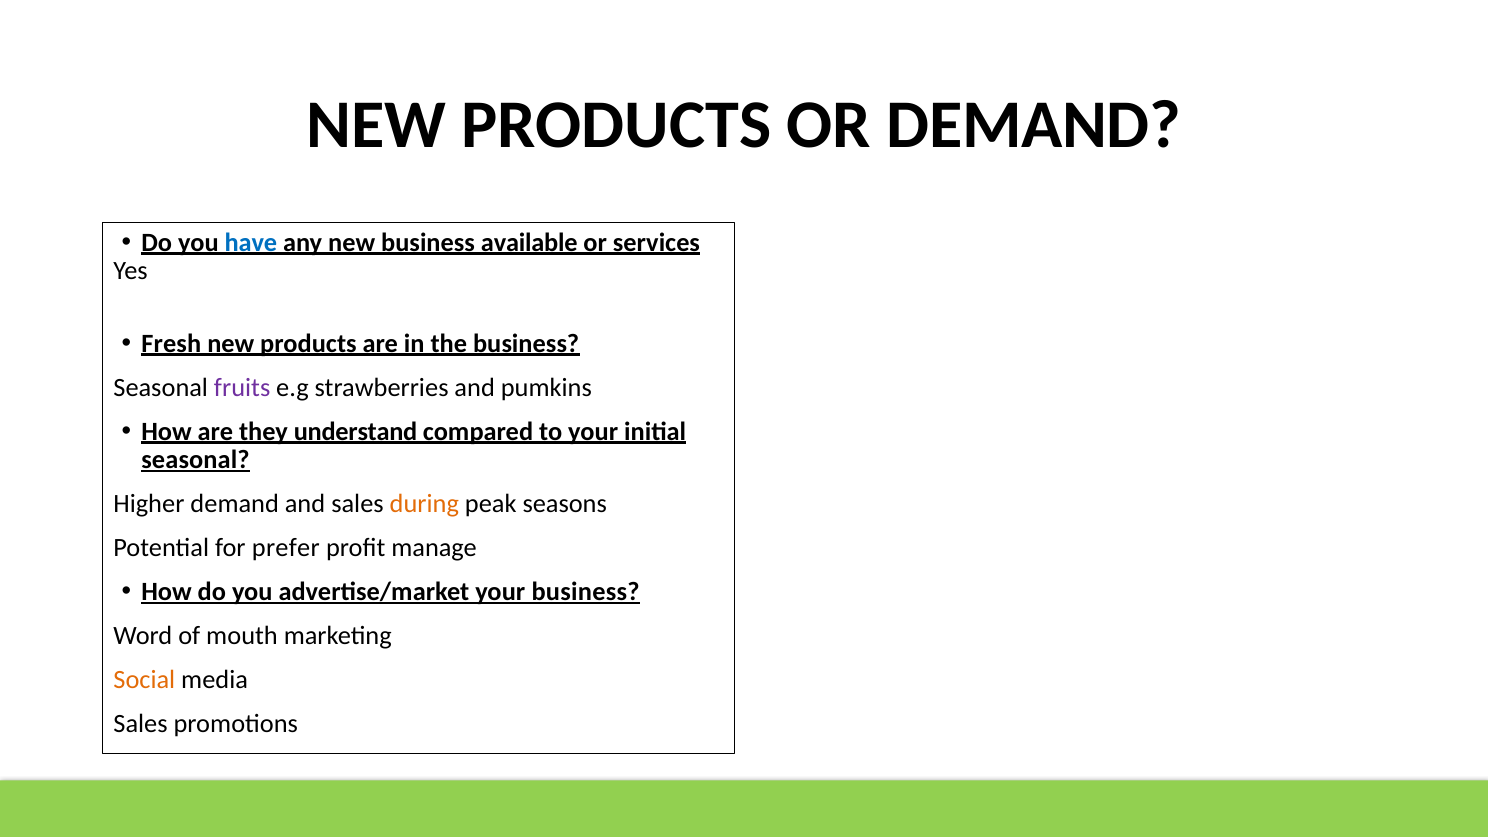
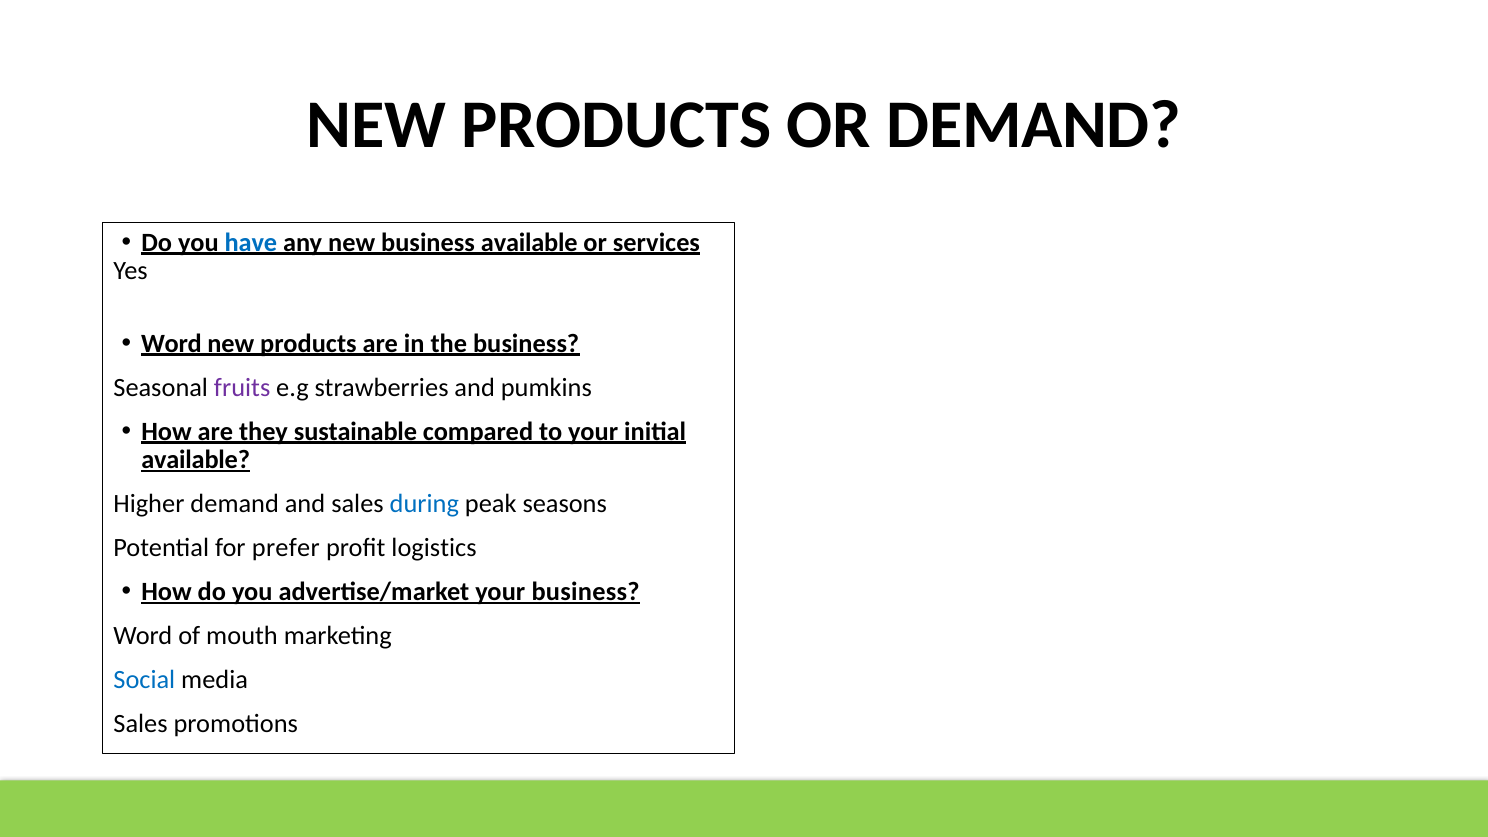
Fresh at (171, 343): Fresh -> Word
understand: understand -> sustainable
seasonal at (196, 460): seasonal -> available
during colour: orange -> blue
manage: manage -> logistics
Social colour: orange -> blue
